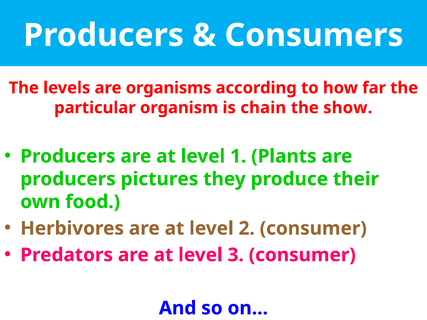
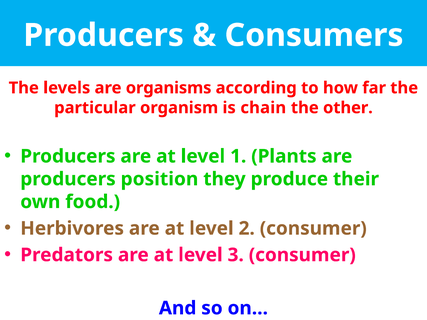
show: show -> other
pictures: pictures -> position
